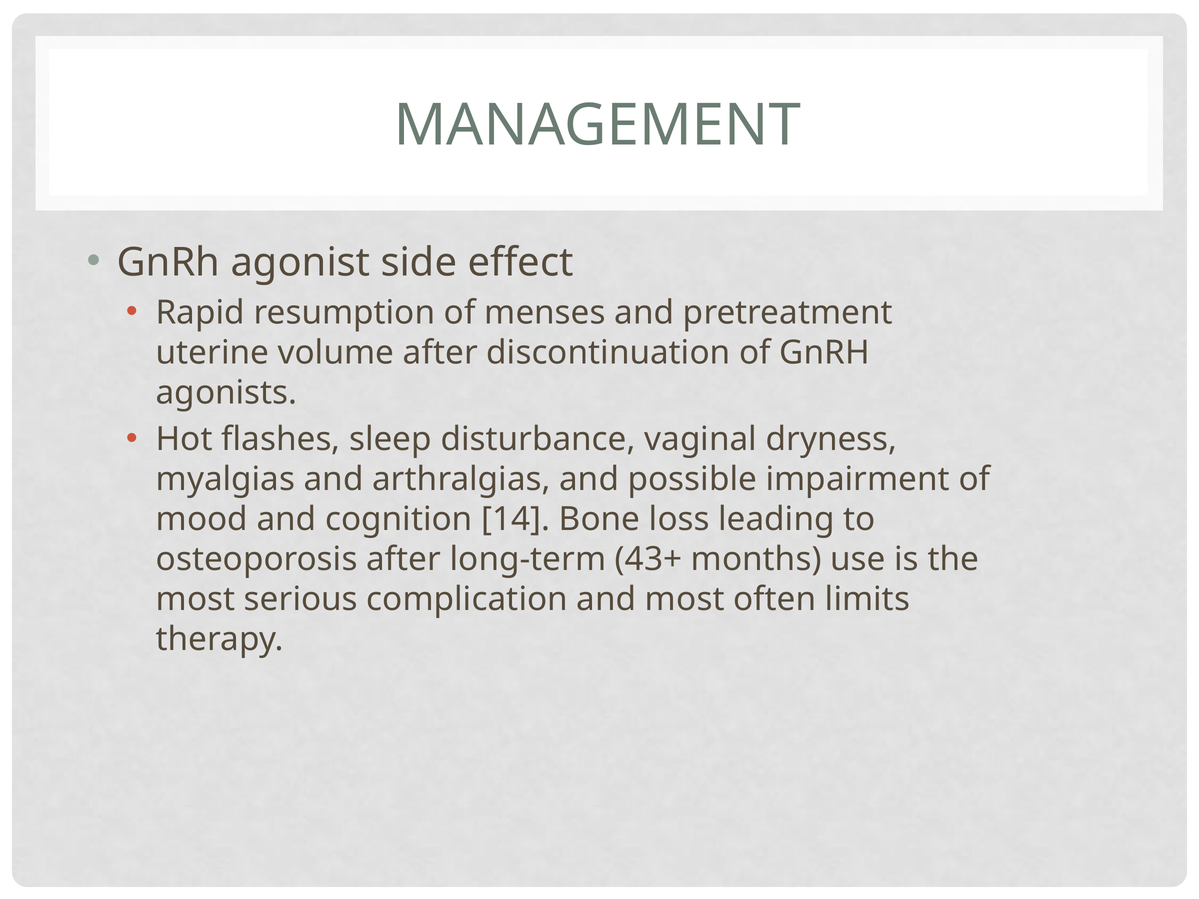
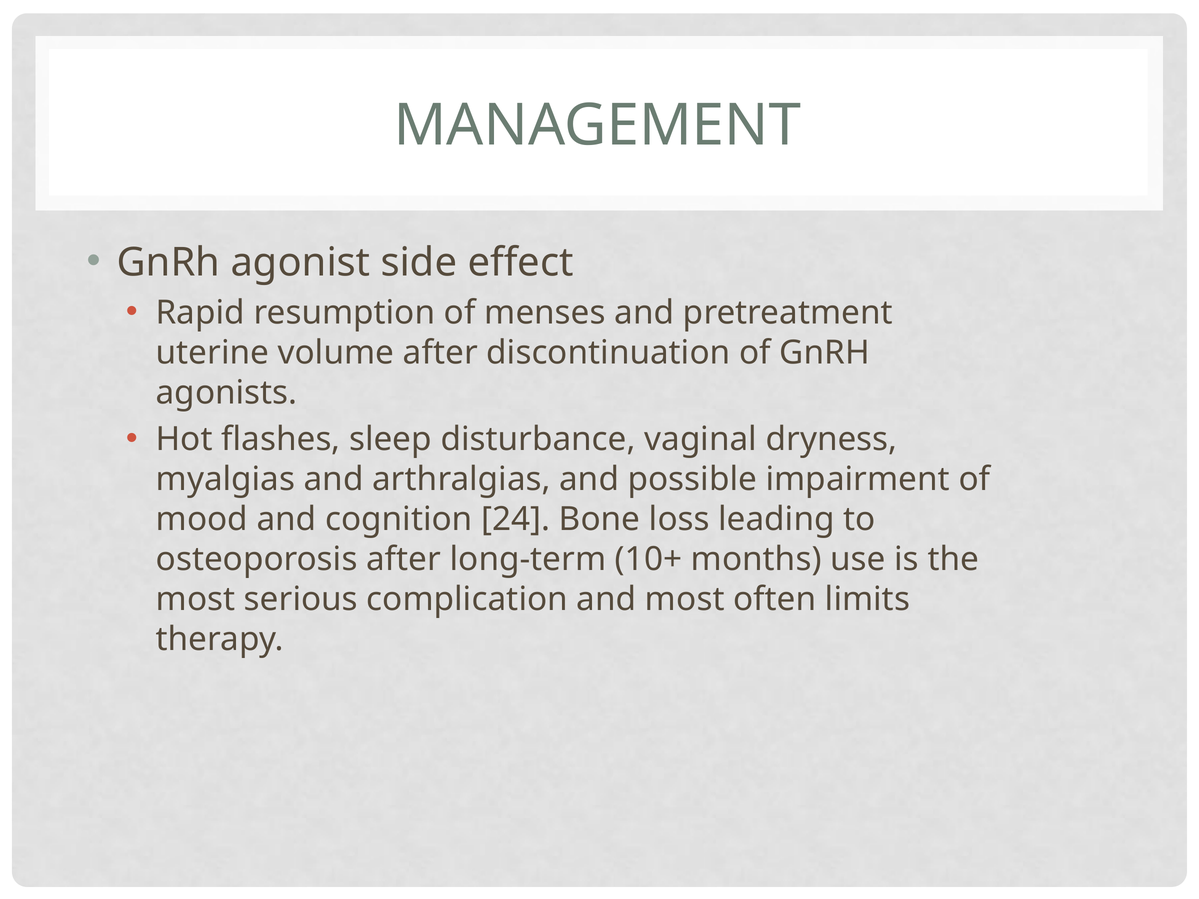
14: 14 -> 24
43+: 43+ -> 10+
